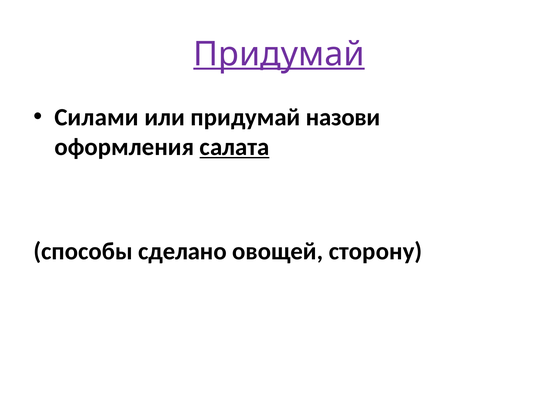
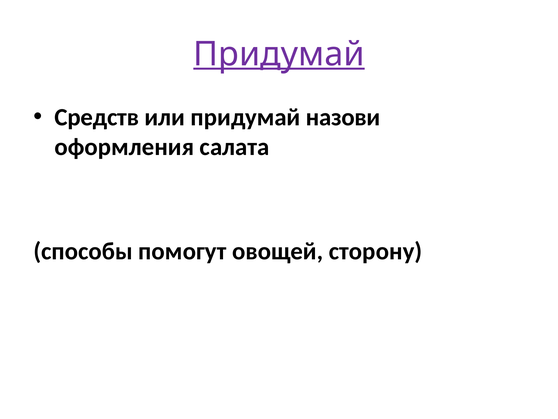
Силами: Силами -> Средств
салата underline: present -> none
сделано: сделано -> помогут
